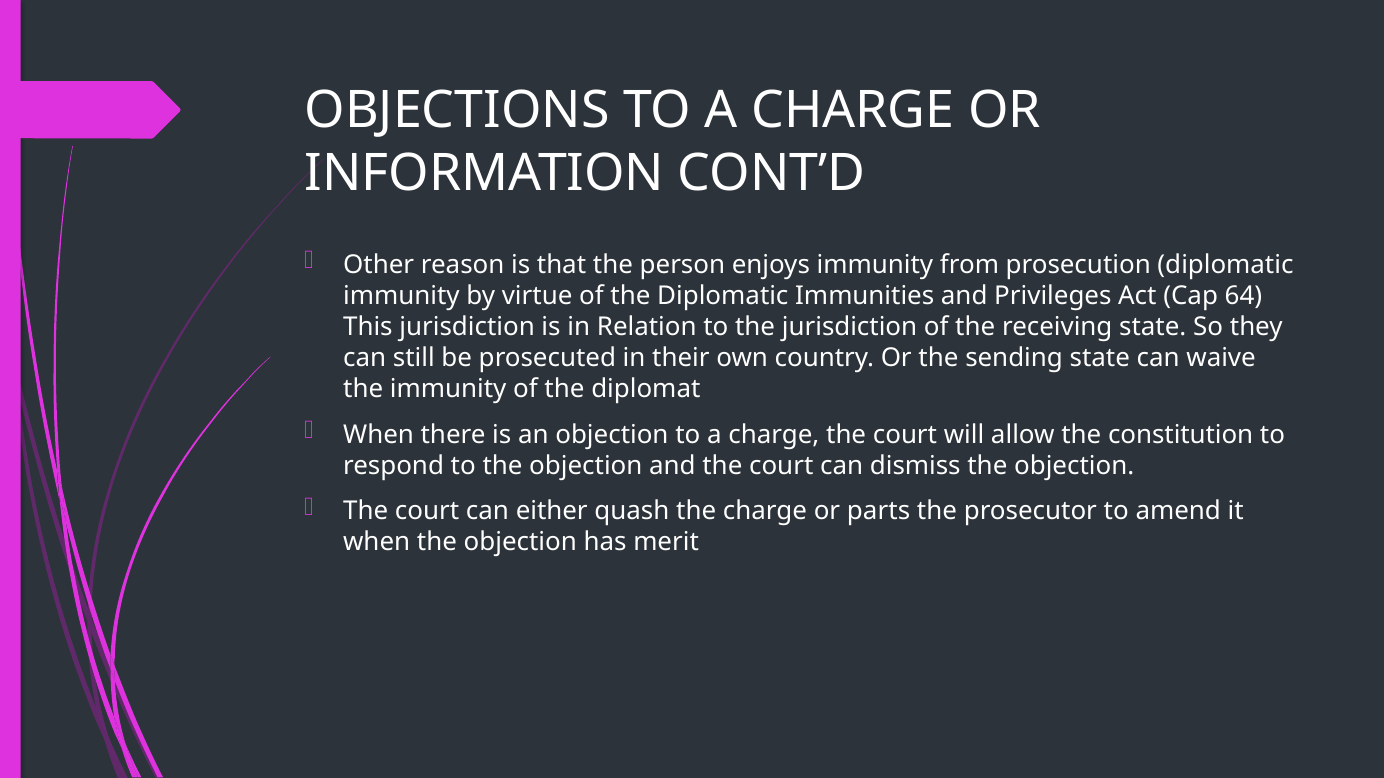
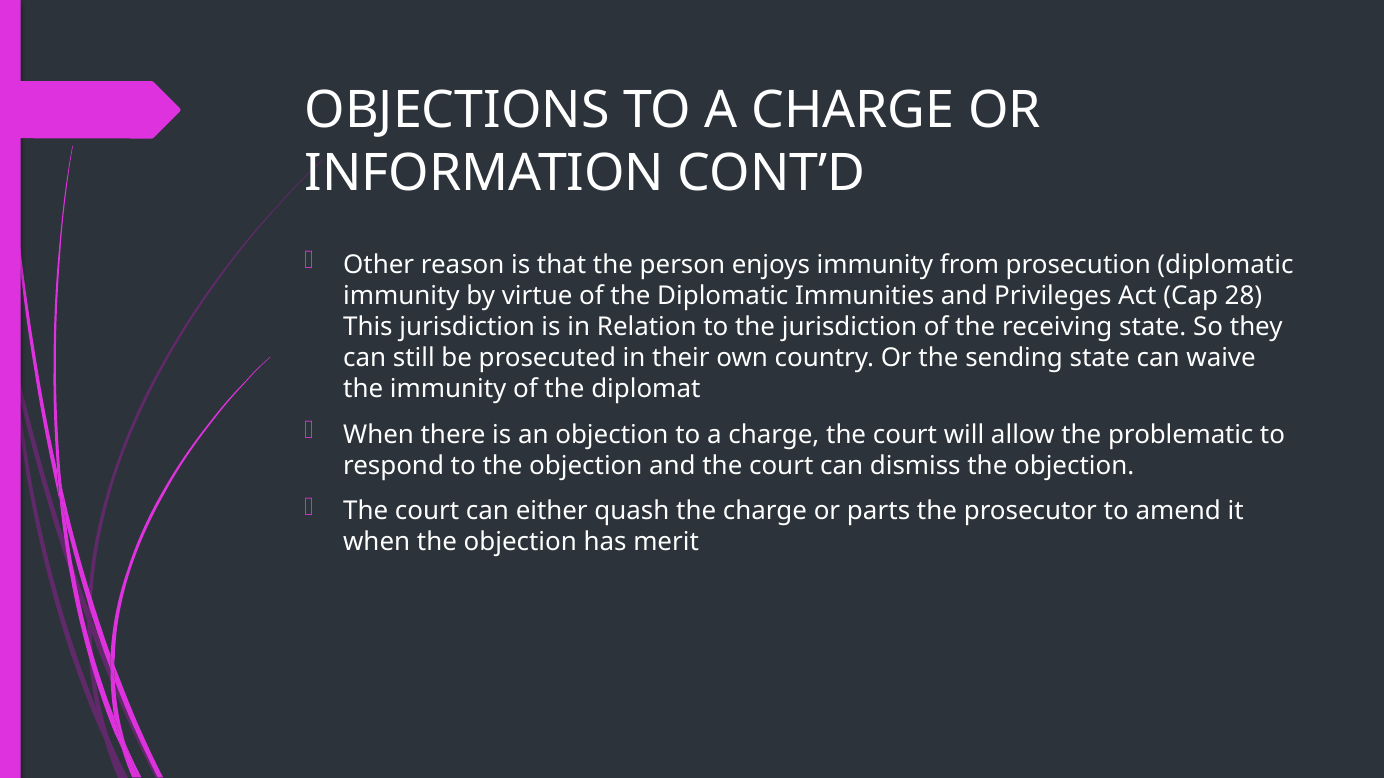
64: 64 -> 28
constitution: constitution -> problematic
